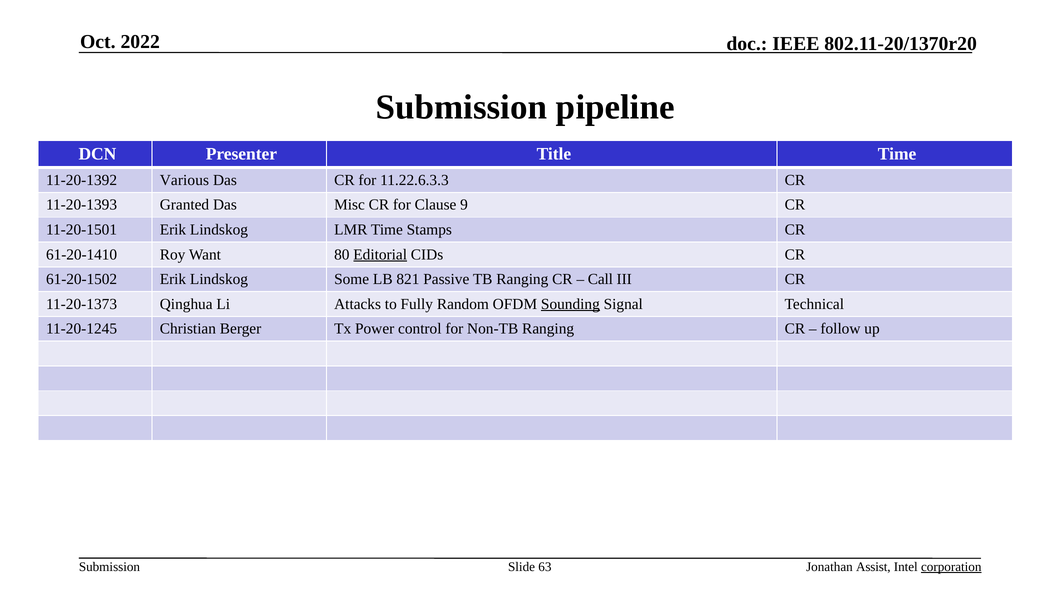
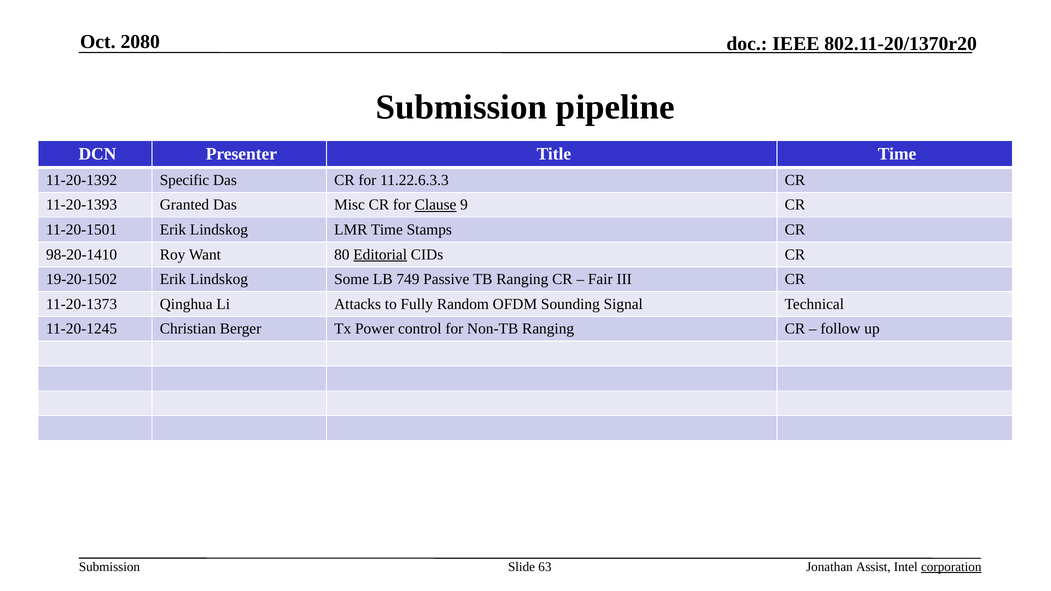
2022: 2022 -> 2080
Various: Various -> Specific
Clause underline: none -> present
61-20-1410: 61-20-1410 -> 98-20-1410
61-20-1502: 61-20-1502 -> 19-20-1502
821: 821 -> 749
Call: Call -> Fair
Sounding underline: present -> none
